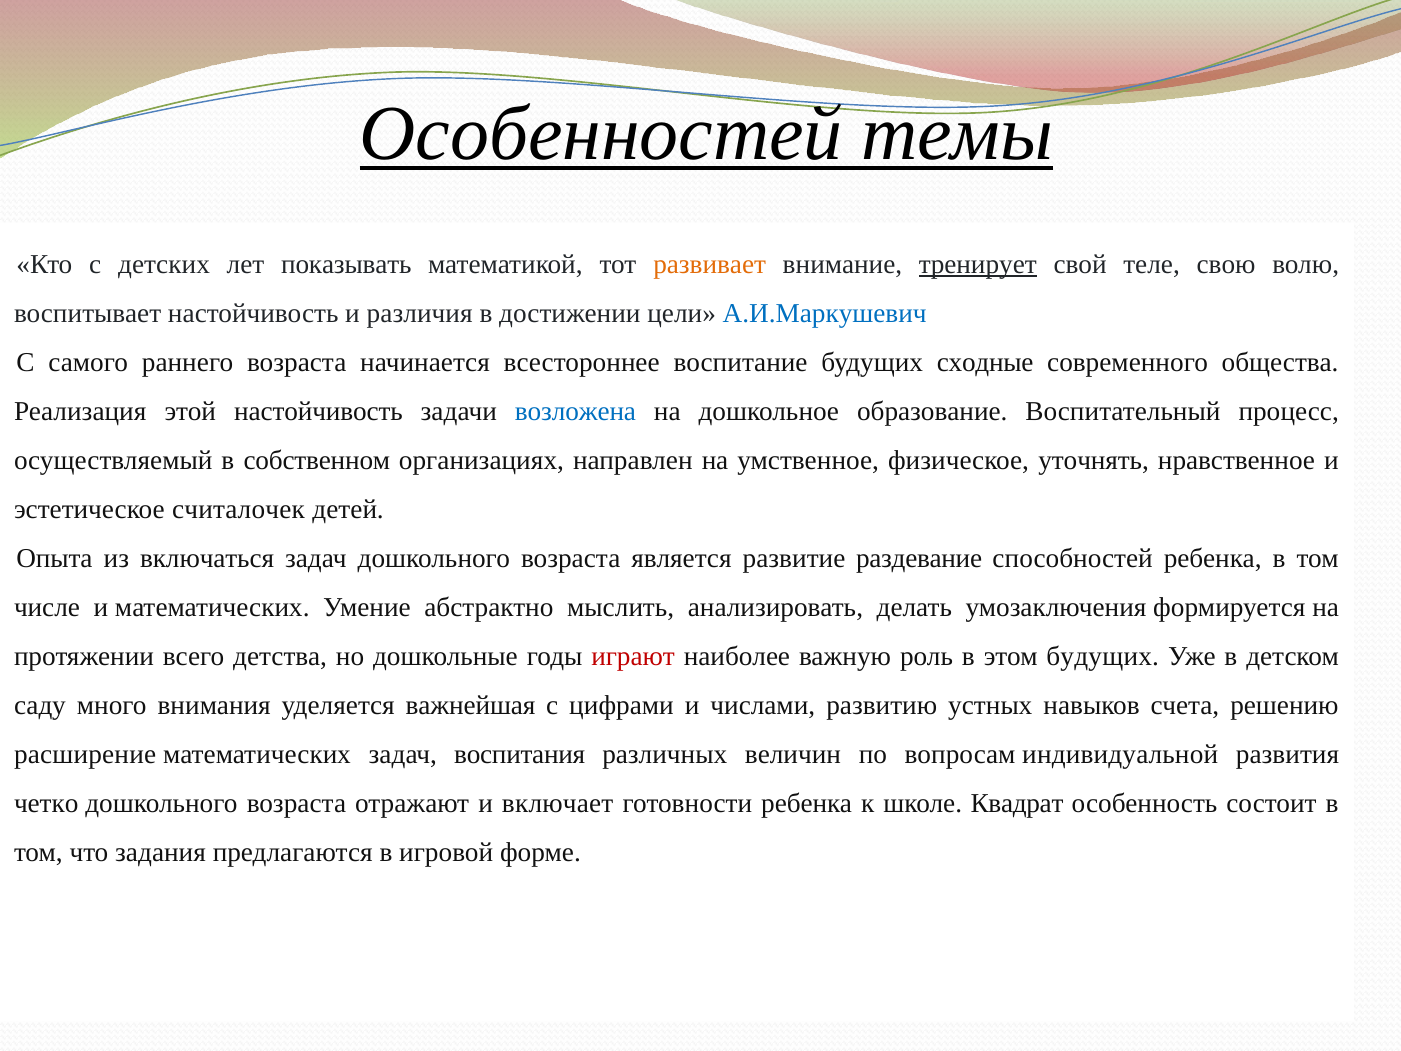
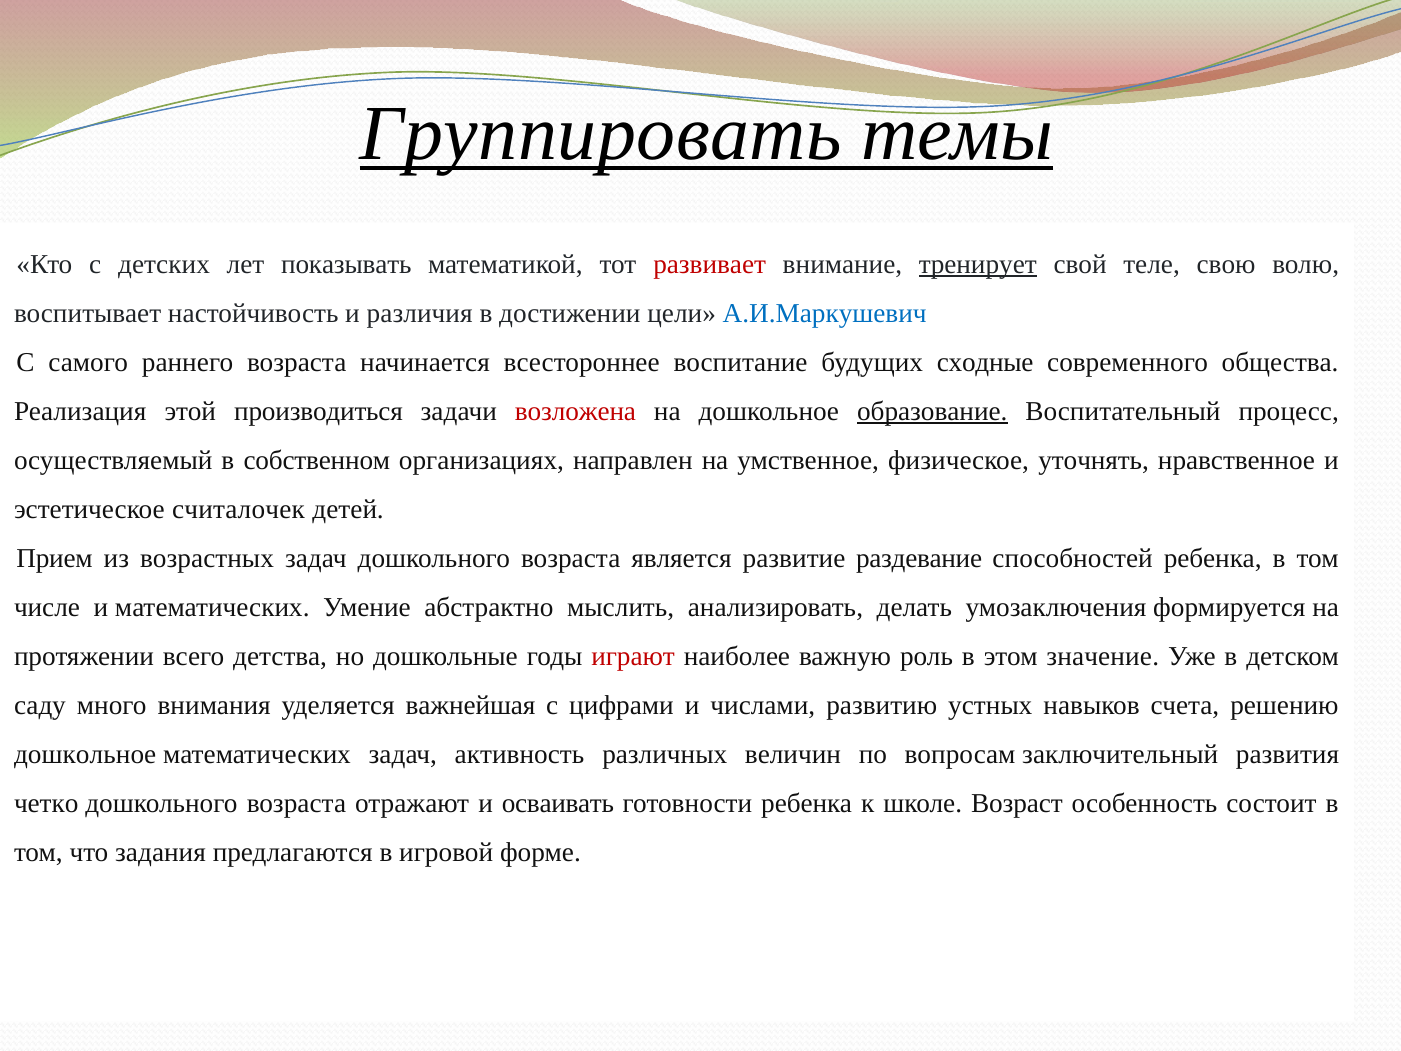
Особенностей: Особенностей -> Группировать
развивает colour: orange -> red
этой настойчивость: настойчивость -> производиться
возложена colour: blue -> red
образование underline: none -> present
Опыта: Опыта -> Прием
включаться: включаться -> возрастных
этом будущих: будущих -> значение
расширение at (85, 755): расширение -> дошкольное
воспитания: воспитания -> активность
индивидуальной: индивидуальной -> заключительный
включает: включает -> осваивать
Квадрат: Квадрат -> Возраст
